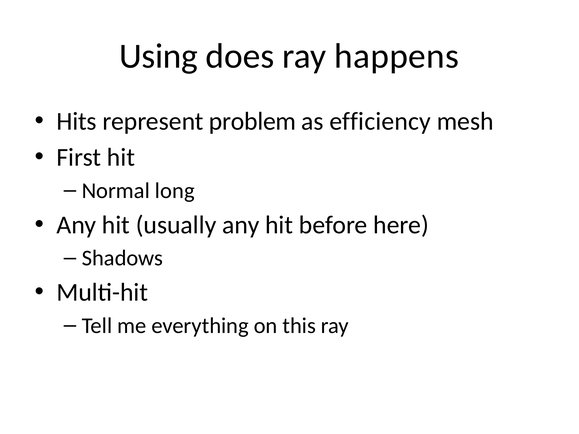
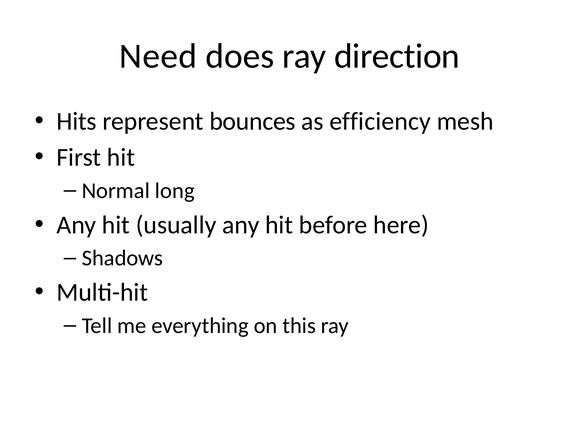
Using: Using -> Need
happens: happens -> direction
problem: problem -> bounces
